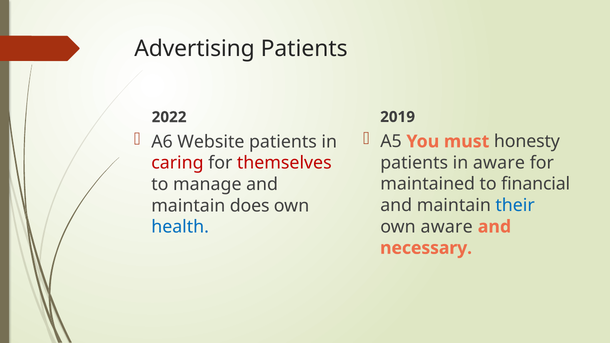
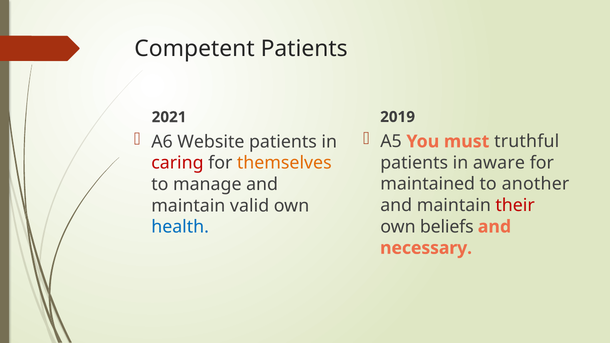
Advertising: Advertising -> Competent
2022: 2022 -> 2021
honesty: honesty -> truthful
themselves colour: red -> orange
financial: financial -> another
their colour: blue -> red
does: does -> valid
own aware: aware -> beliefs
